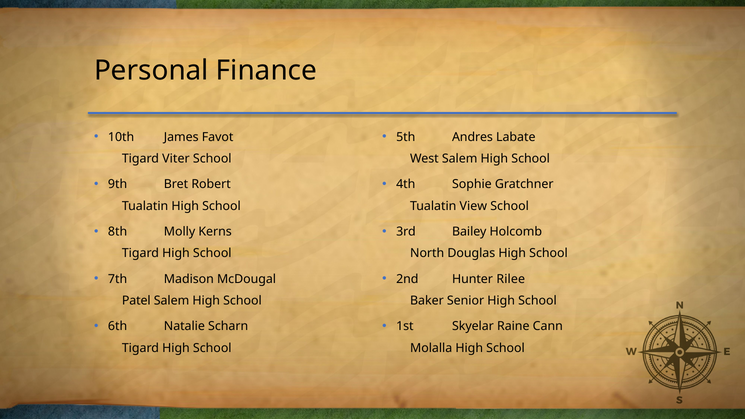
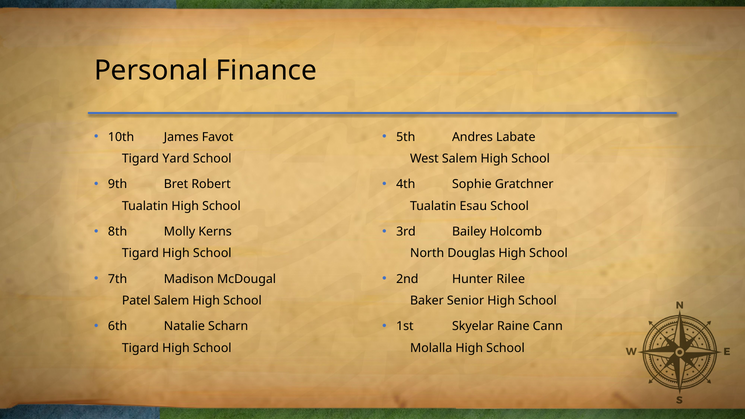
Viter: Viter -> Yard
View: View -> Esau
